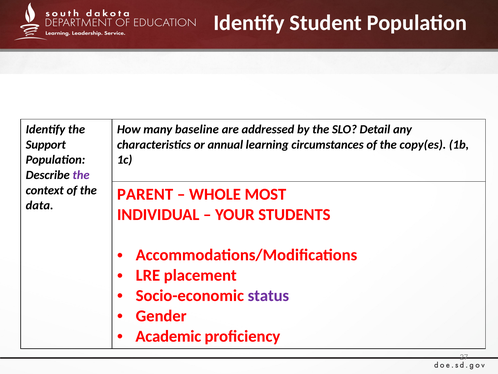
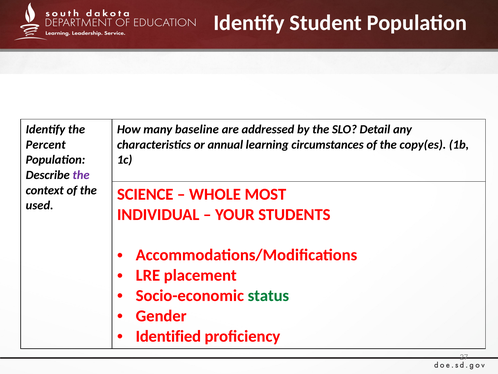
Support: Support -> Percent
PARENT: PARENT -> SCIENCE
data: data -> used
status colour: purple -> green
Academic: Academic -> Identified
